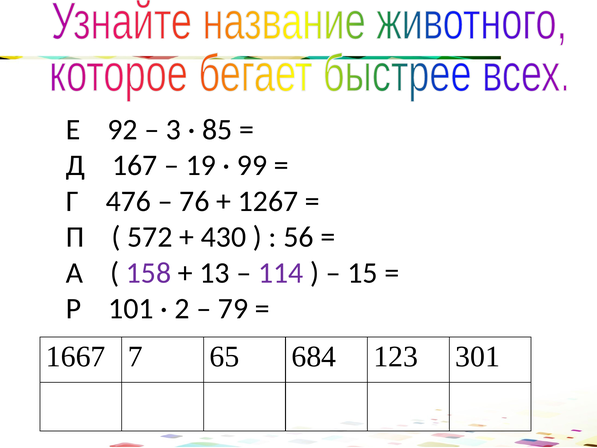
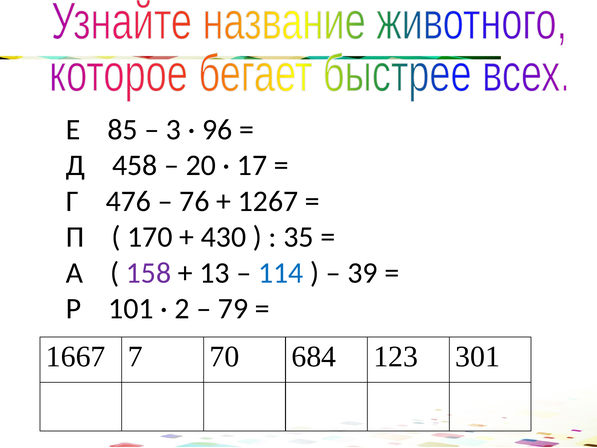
92: 92 -> 85
85: 85 -> 96
167: 167 -> 458
19: 19 -> 20
99: 99 -> 17
572: 572 -> 170
56: 56 -> 35
114 colour: purple -> blue
15: 15 -> 39
65: 65 -> 70
